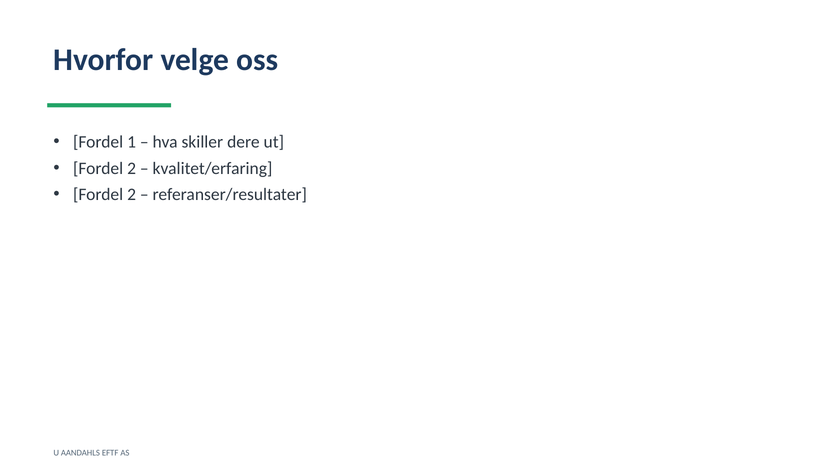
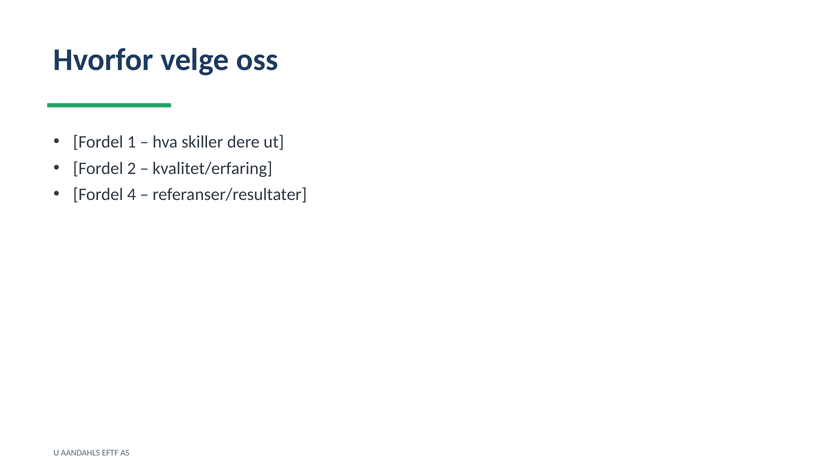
2 at (132, 195): 2 -> 4
